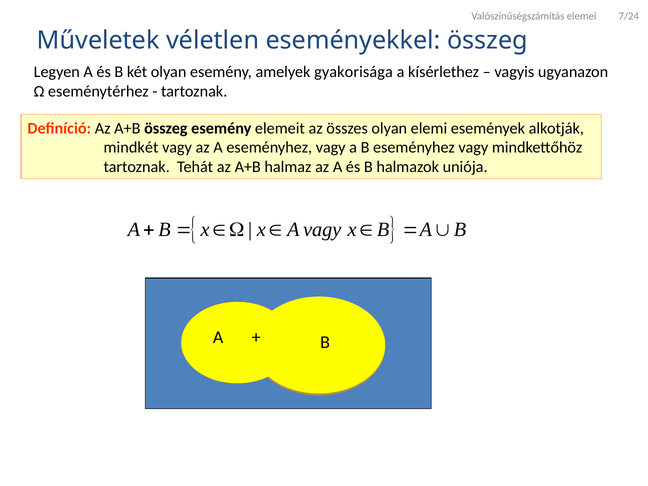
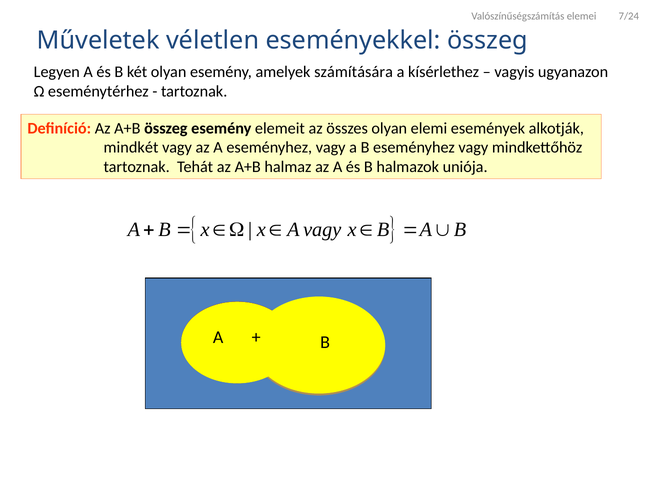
gyakorisága: gyakorisága -> számítására
